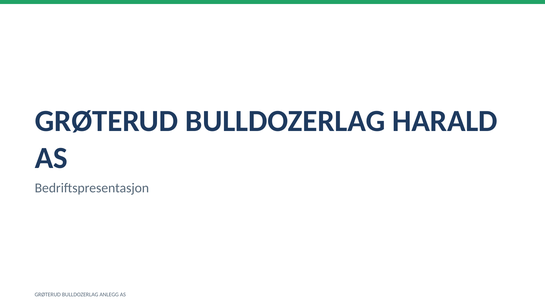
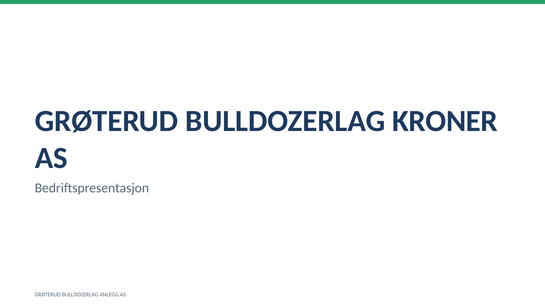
HARALD: HARALD -> KRONER
